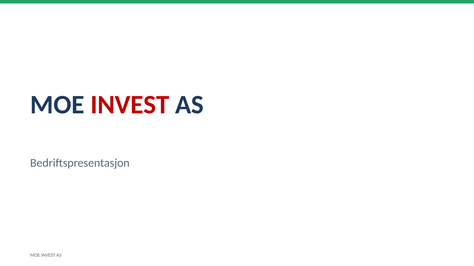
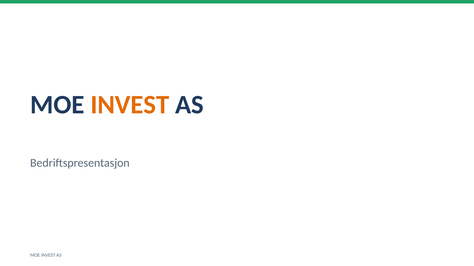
INVEST at (130, 105) colour: red -> orange
